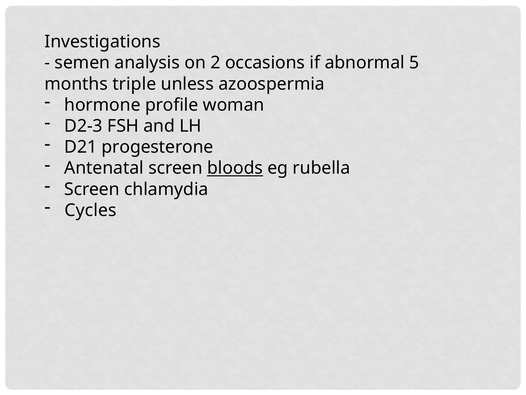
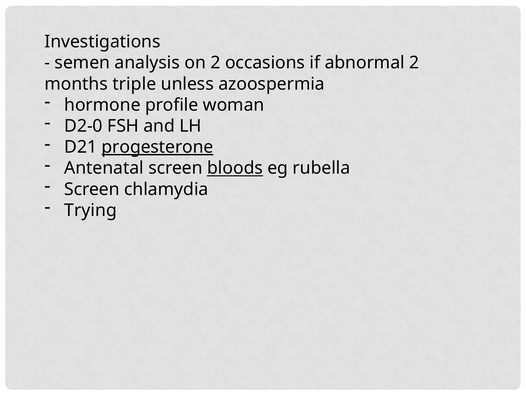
abnormal 5: 5 -> 2
D2-3: D2-3 -> D2-0
progesterone underline: none -> present
Cycles: Cycles -> Trying
